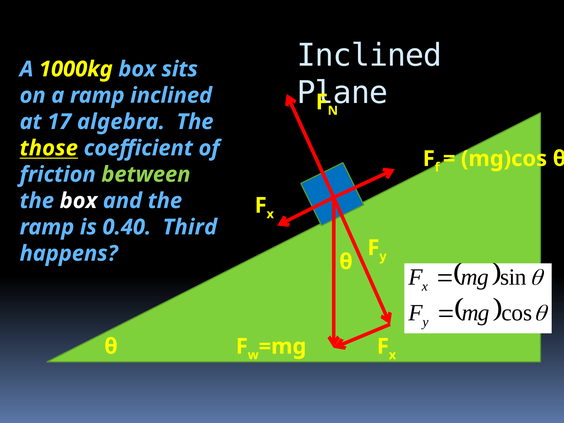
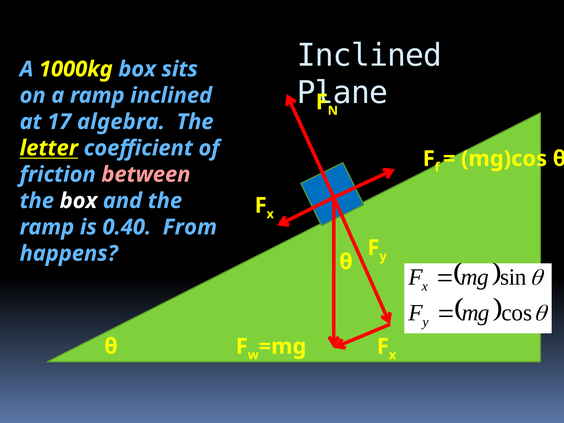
those: those -> letter
between colour: light green -> pink
Third: Third -> From
